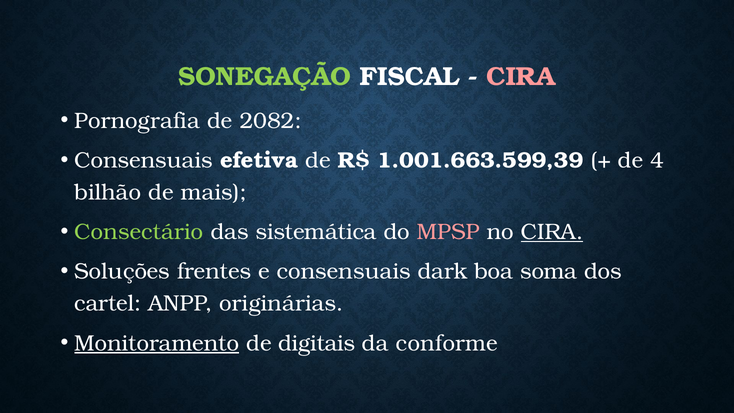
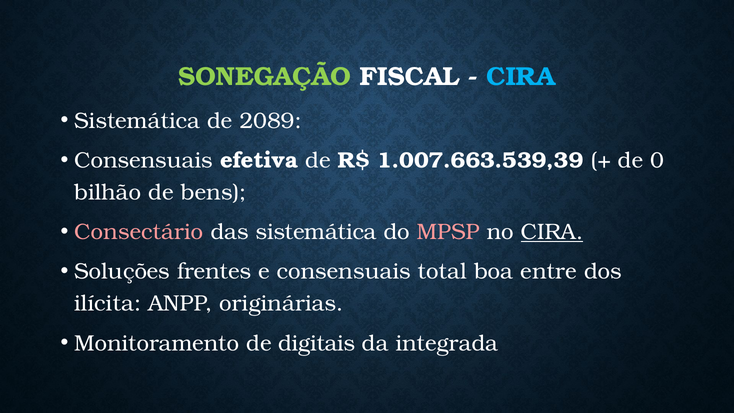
CIRA at (521, 76) colour: pink -> light blue
Pornografia at (137, 121): Pornografia -> Sistemática
2082: 2082 -> 2089
1.001.663.599,39: 1.001.663.599,39 -> 1.007.663.539,39
4: 4 -> 0
mais: mais -> bens
Consectário colour: light green -> pink
dark: dark -> total
soma: soma -> entre
cartel: cartel -> ilícita
Monitoramento underline: present -> none
conforme: conforme -> integrada
